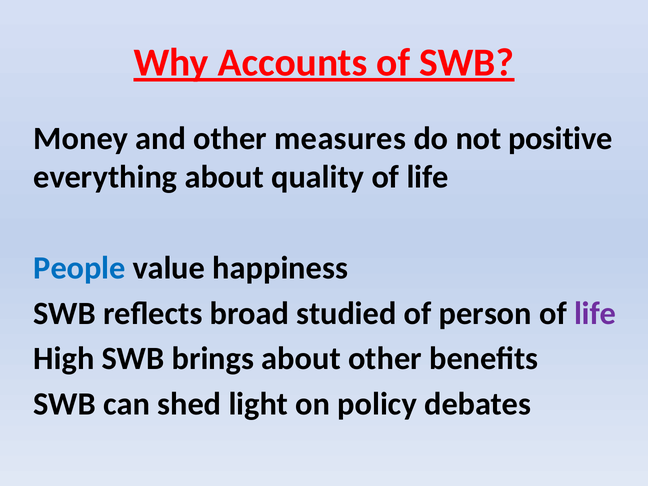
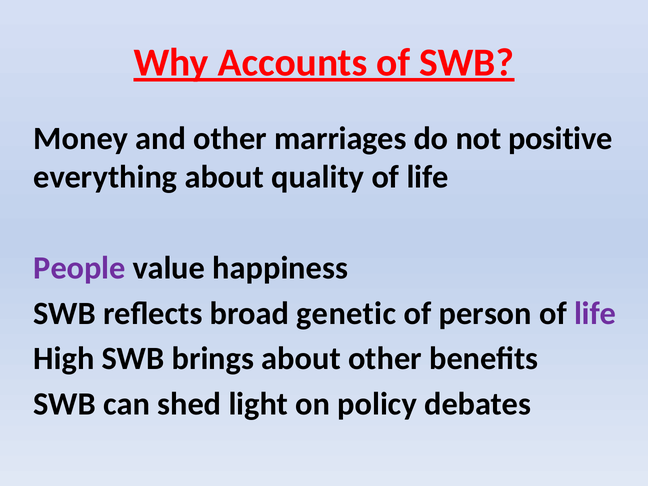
measures: measures -> marriages
People colour: blue -> purple
studied: studied -> genetic
